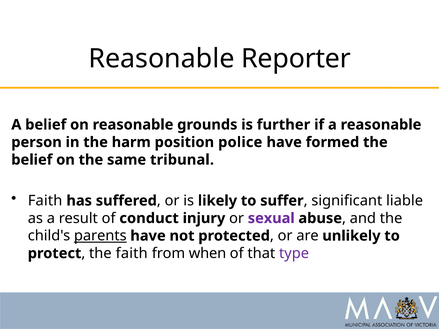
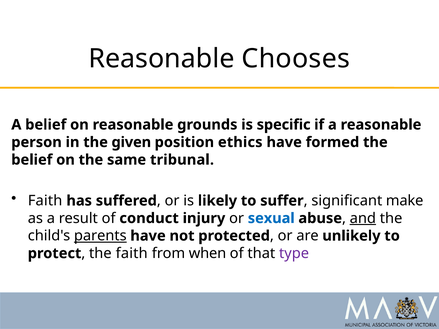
Reporter: Reporter -> Chooses
further: further -> specific
harm: harm -> given
police: police -> ethics
liable: liable -> make
sexual colour: purple -> blue
and underline: none -> present
